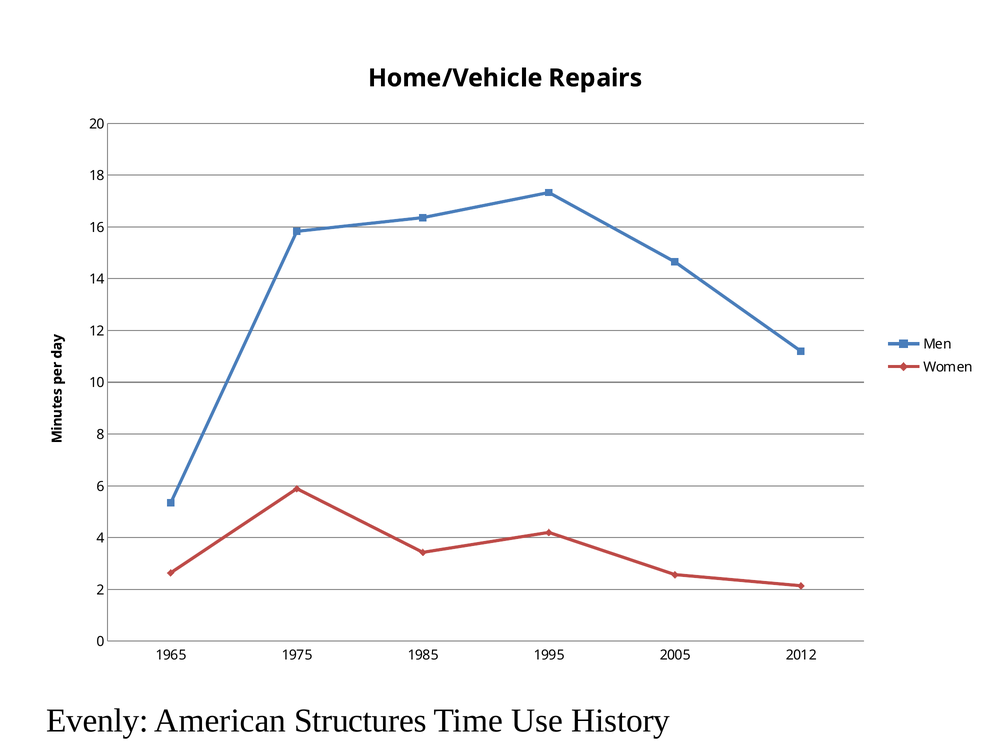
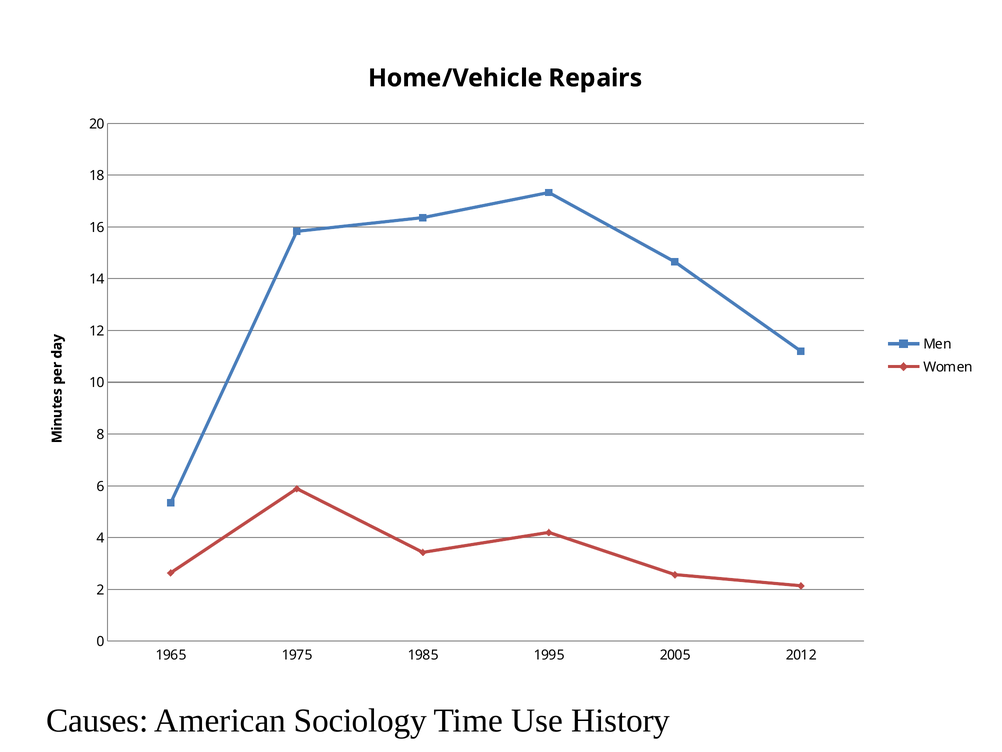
Evenly: Evenly -> Causes
Structures: Structures -> Sociology
